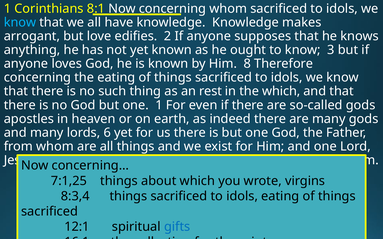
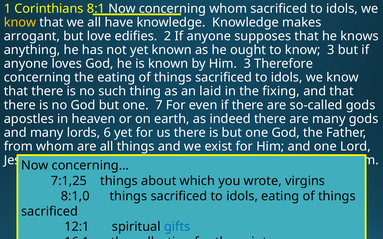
know at (20, 23) colour: light blue -> yellow
Him 8: 8 -> 3
rest: rest -> laid
the which: which -> fixing
one 1: 1 -> 7
8:3,4: 8:3,4 -> 8:1,0
